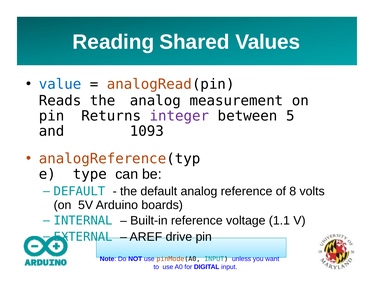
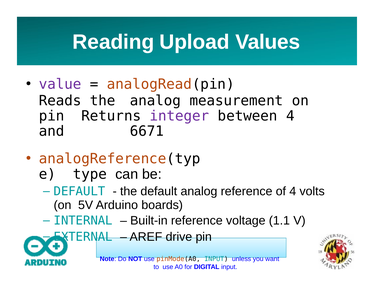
Shared: Shared -> Upload
value colour: blue -> purple
between 5: 5 -> 4
1093: 1093 -> 6671
of 8: 8 -> 4
